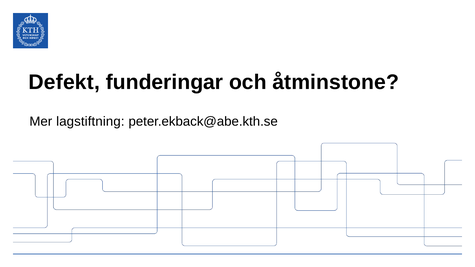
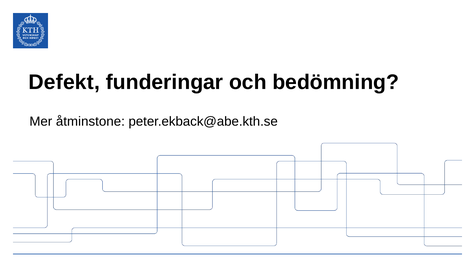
åtminstone: åtminstone -> bedömning
lagstiftning: lagstiftning -> åtminstone
